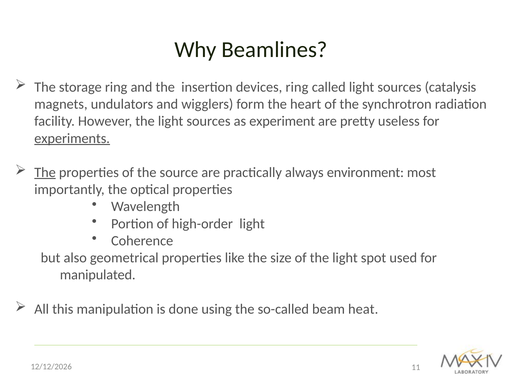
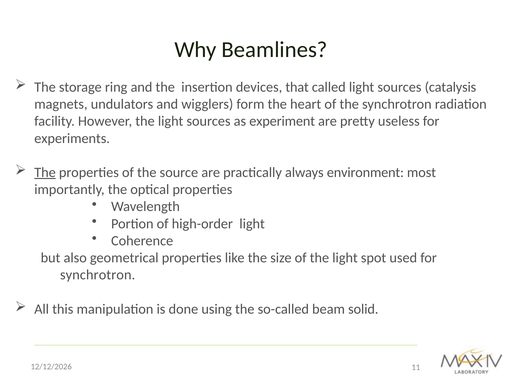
devices ring: ring -> that
experiments underline: present -> none
manipulated at (98, 275): manipulated -> synchrotron
heat: heat -> solid
